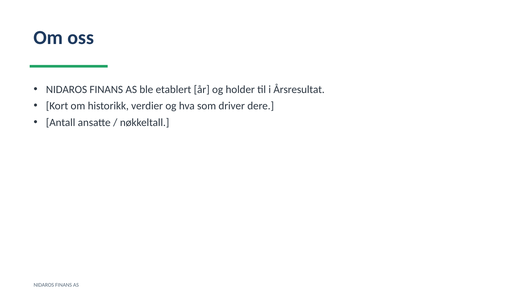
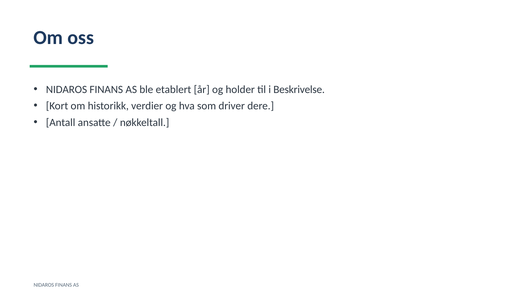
Årsresultat: Årsresultat -> Beskrivelse
